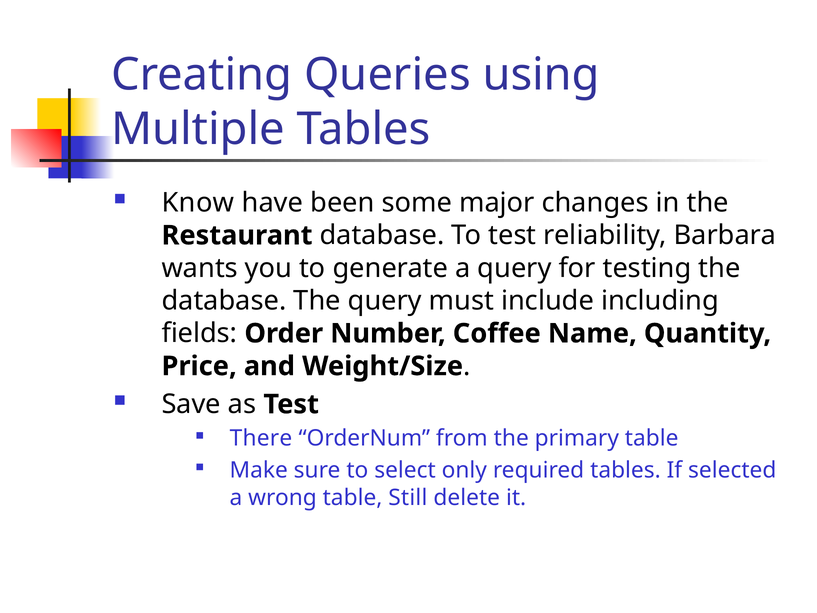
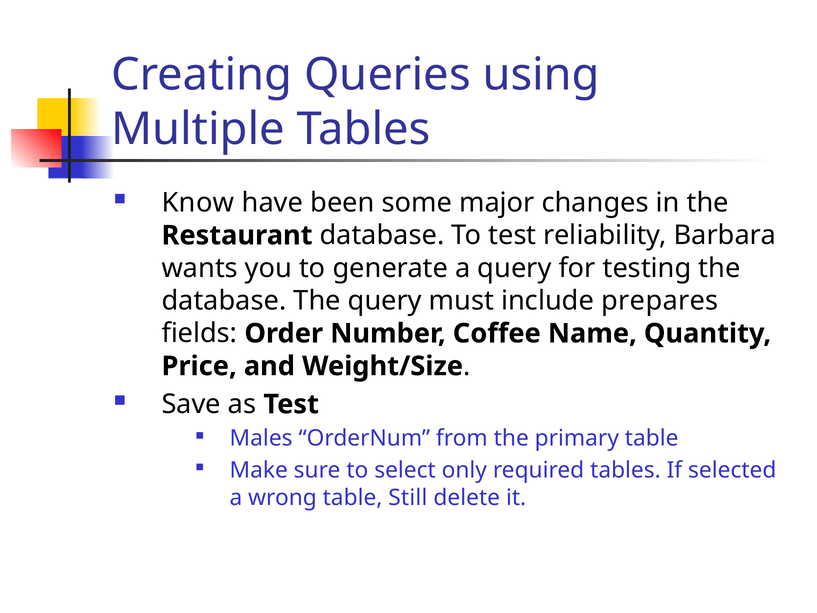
including: including -> prepares
There: There -> Males
